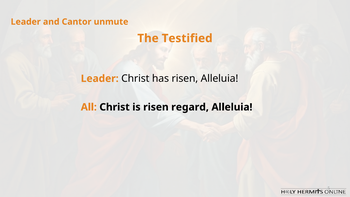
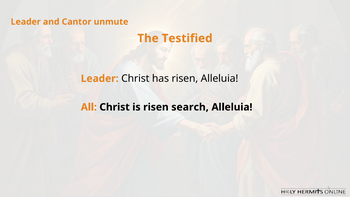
regard: regard -> search
